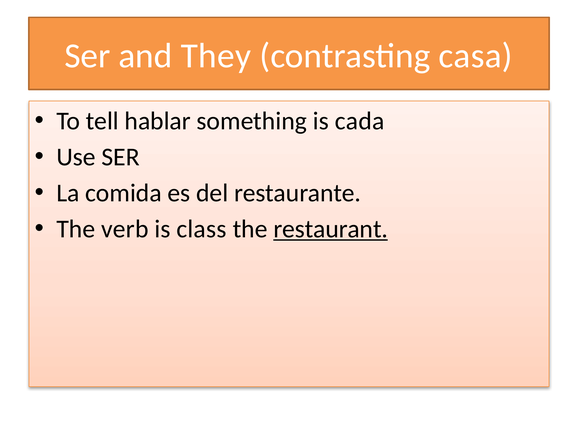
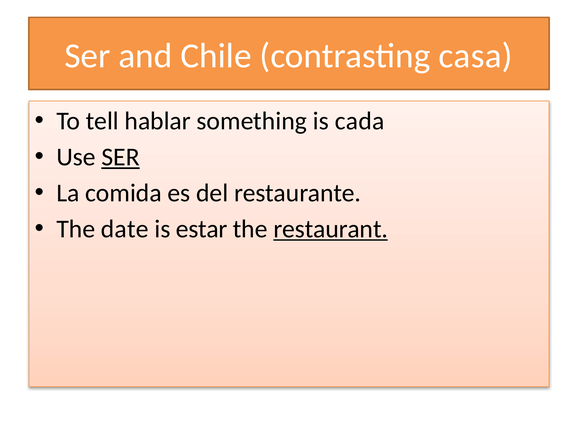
They: They -> Chile
SER at (121, 157) underline: none -> present
verb: verb -> date
class: class -> estar
